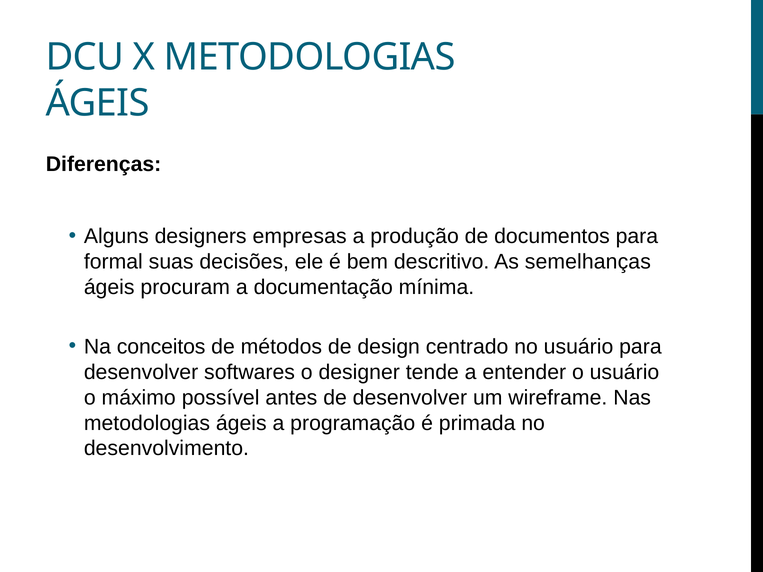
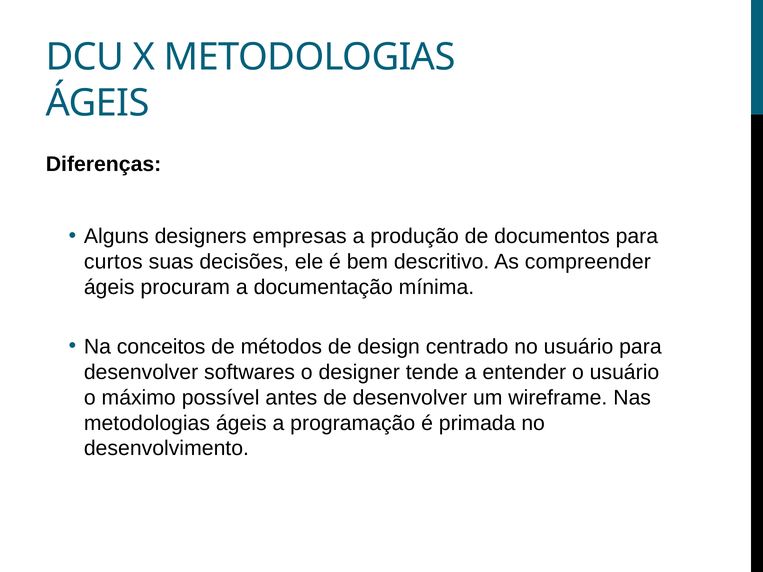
formal: formal -> curtos
semelhanças: semelhanças -> compreender
